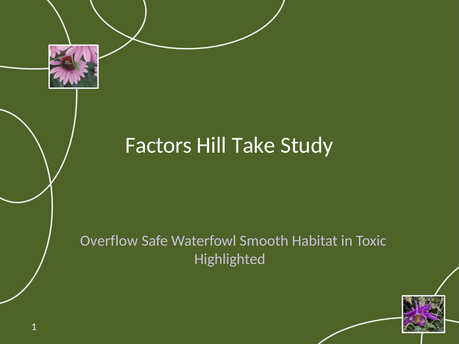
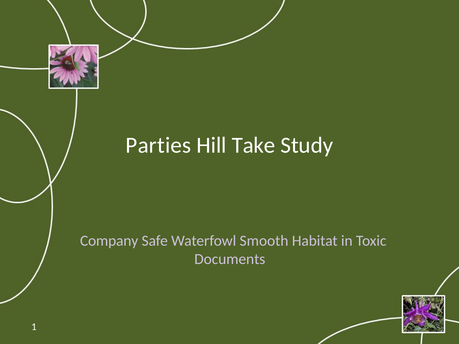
Factors: Factors -> Parties
Overflow: Overflow -> Company
Highlighted: Highlighted -> Documents
